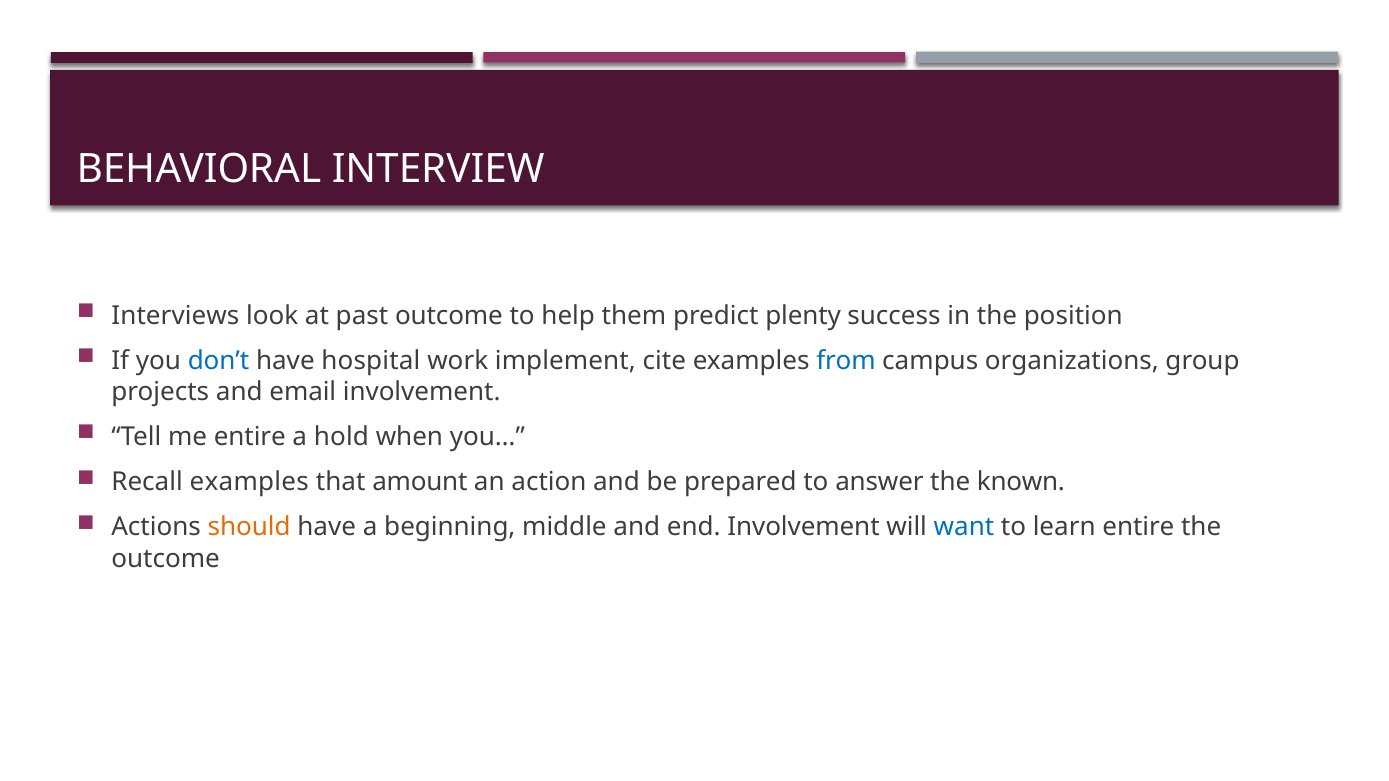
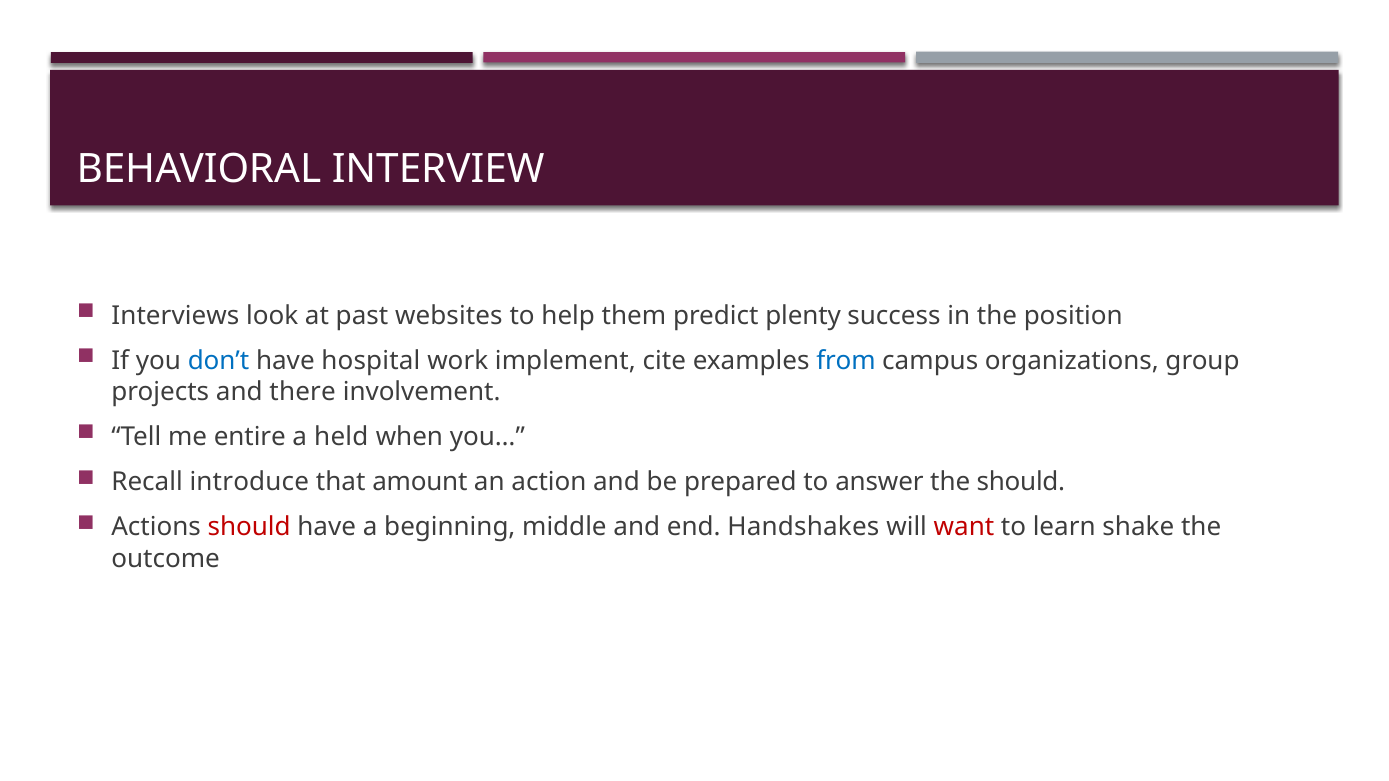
past outcome: outcome -> websites
email: email -> there
hold: hold -> held
Recall examples: examples -> introduce
the known: known -> should
should at (249, 527) colour: orange -> red
end Involvement: Involvement -> Handshakes
want colour: blue -> red
learn entire: entire -> shake
